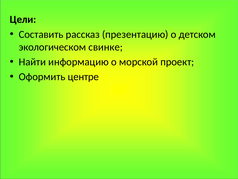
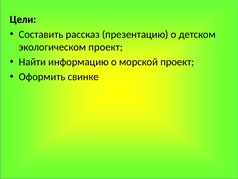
экологическом свинке: свинке -> проект
центре: центре -> свинке
